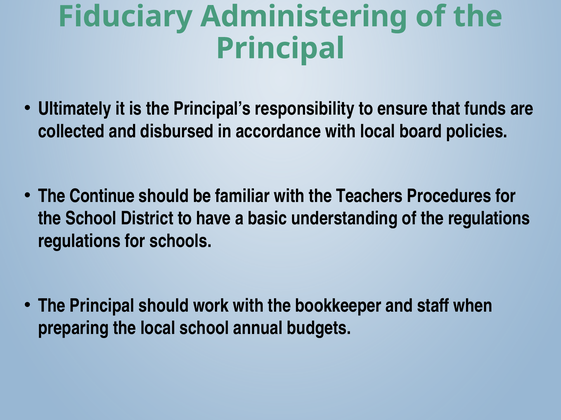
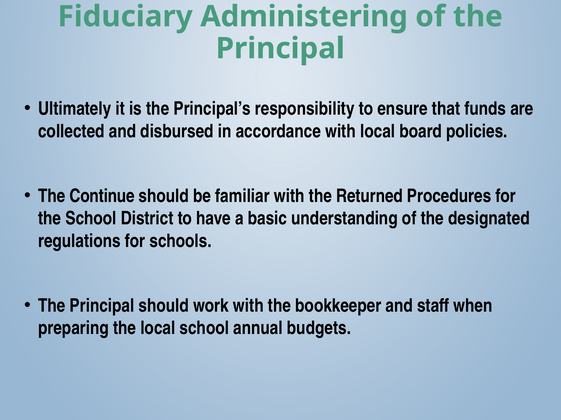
Teachers: Teachers -> Returned
the regulations: regulations -> designated
